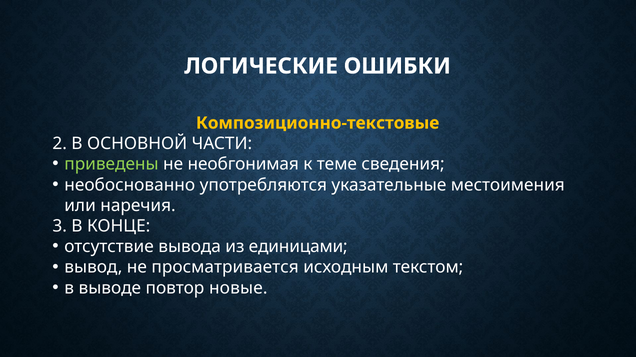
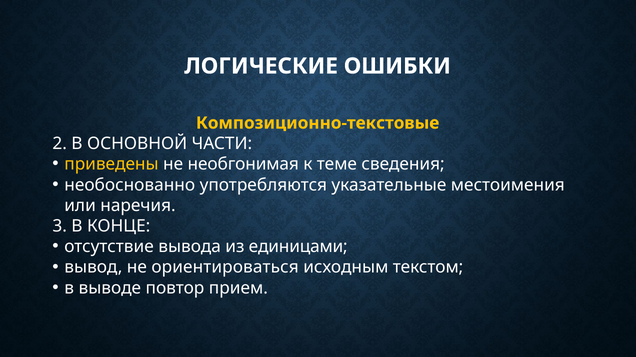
приведены colour: light green -> yellow
просматривается: просматривается -> ориентироваться
новые: новые -> прием
